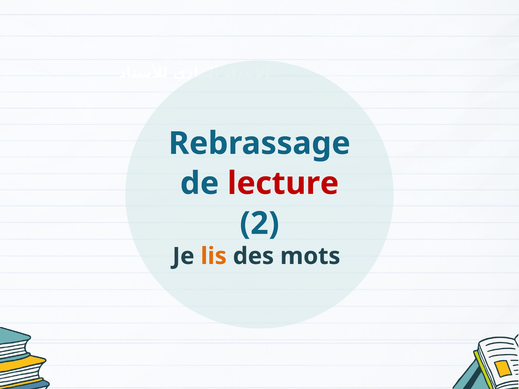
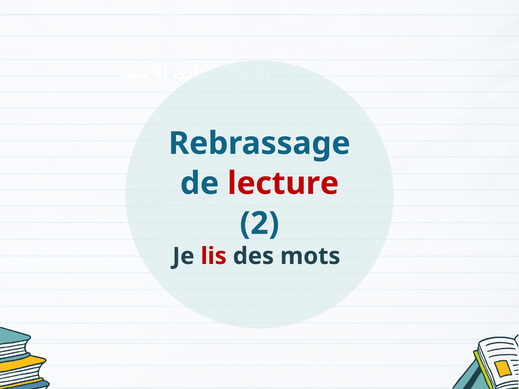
lis colour: orange -> red
